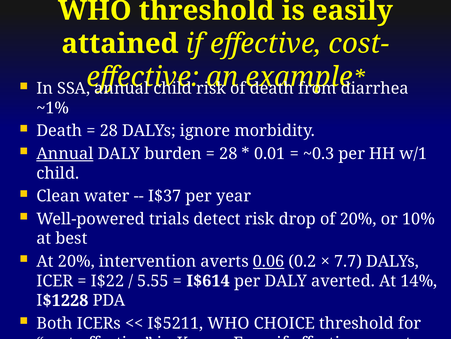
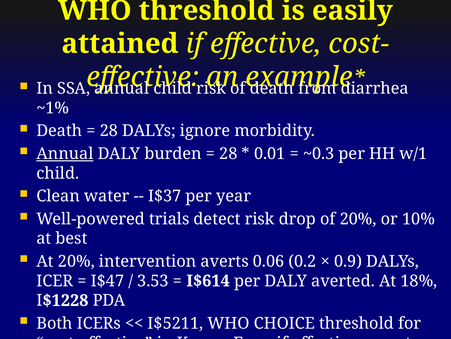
0.06 underline: present -> none
7.7: 7.7 -> 0.9
I$22: I$22 -> I$47
5.55: 5.55 -> 3.53
14%: 14% -> 18%
